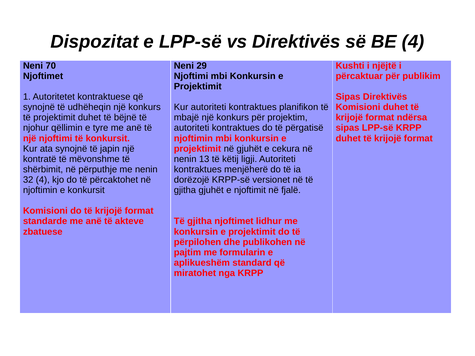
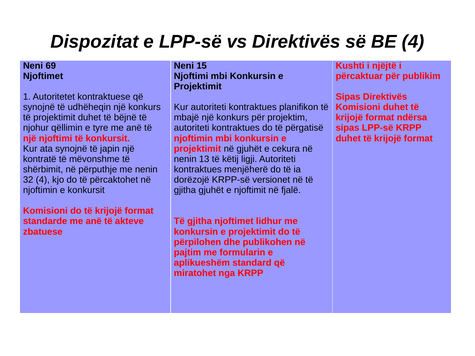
70: 70 -> 69
29: 29 -> 15
